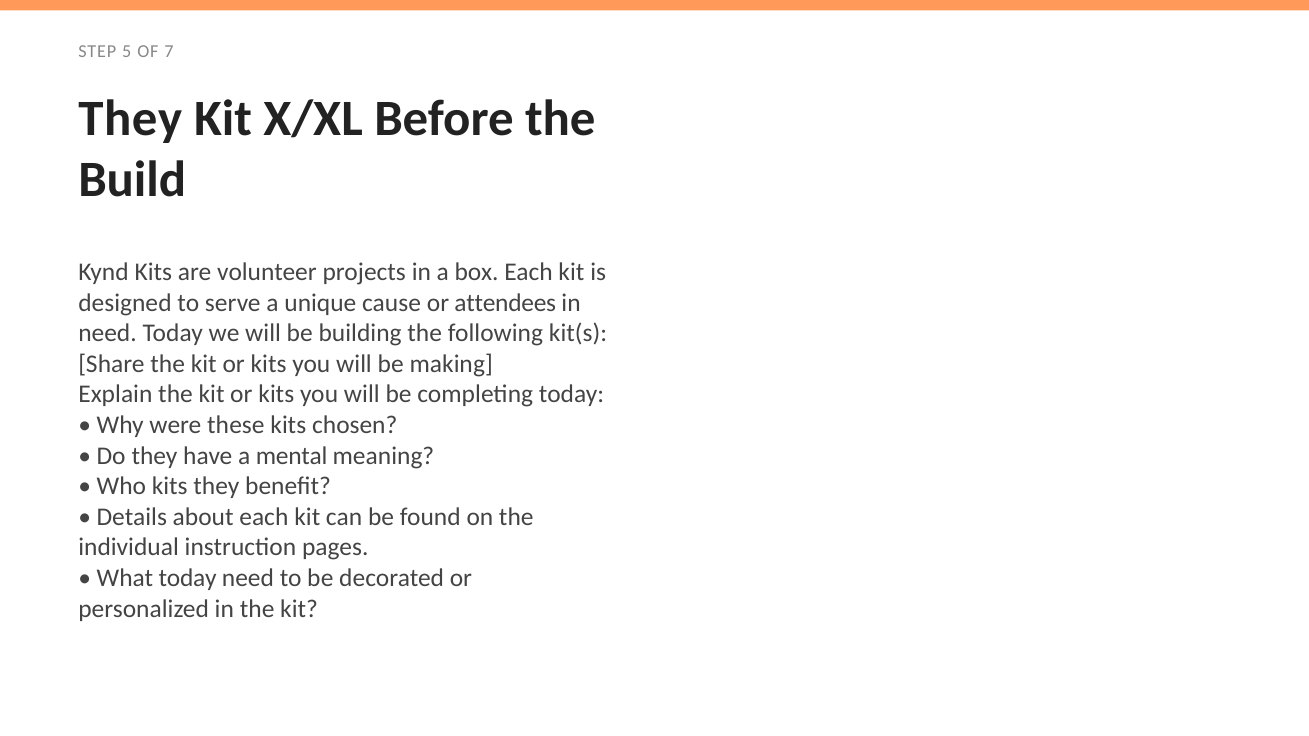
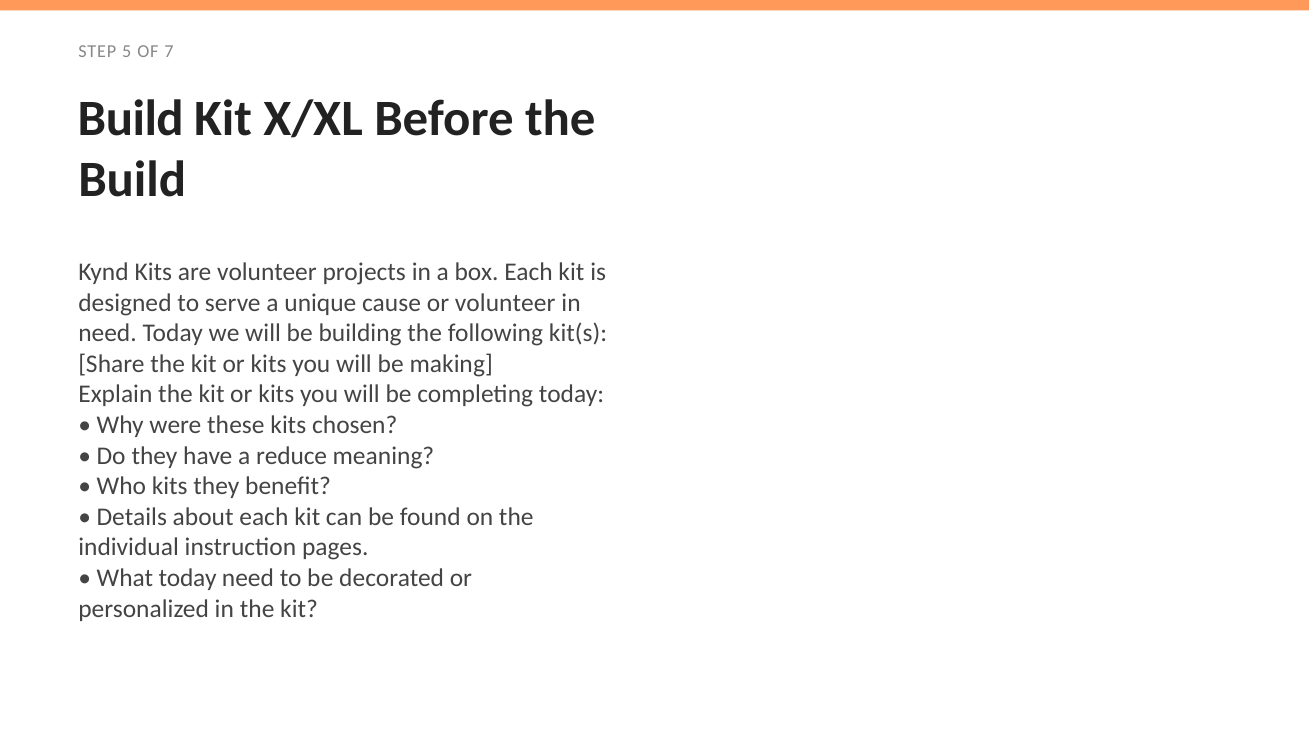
They at (130, 119): They -> Build
or attendees: attendees -> volunteer
mental: mental -> reduce
